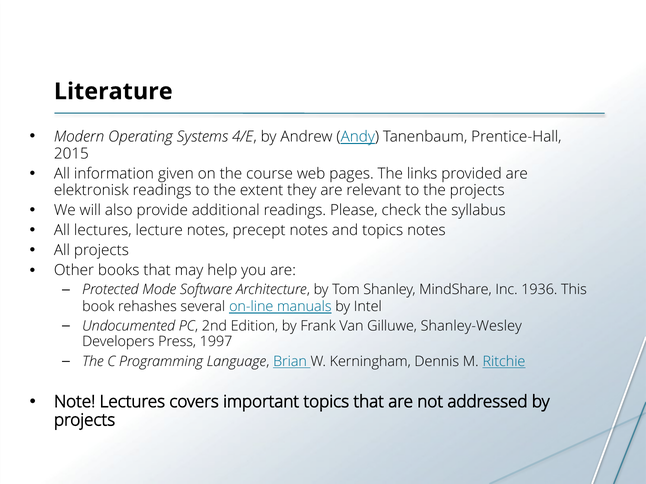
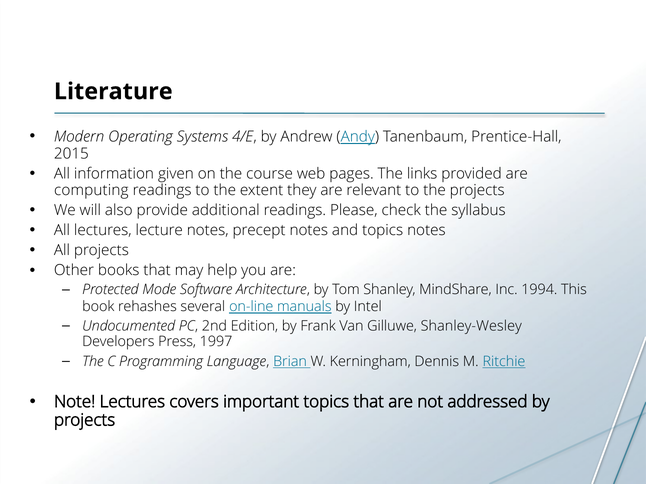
elektronisk: elektronisk -> computing
1936: 1936 -> 1994
